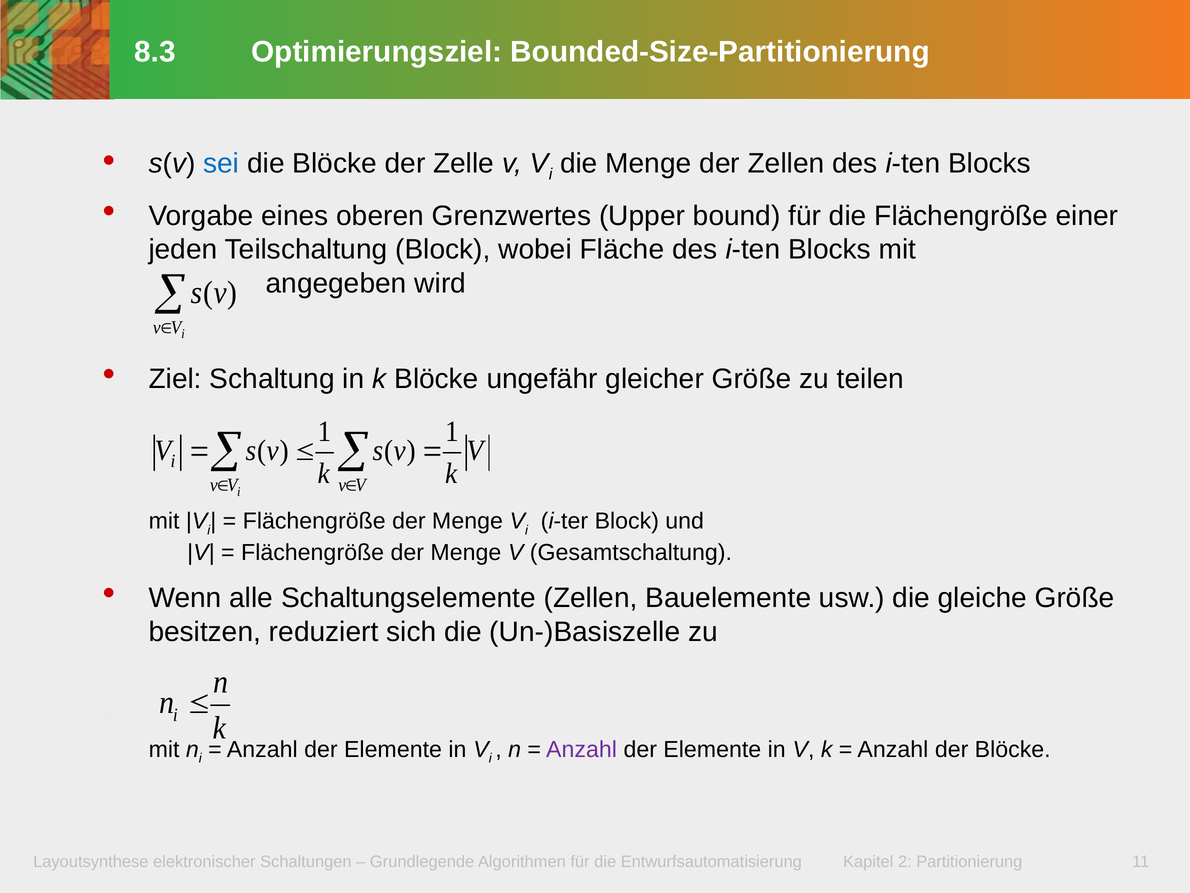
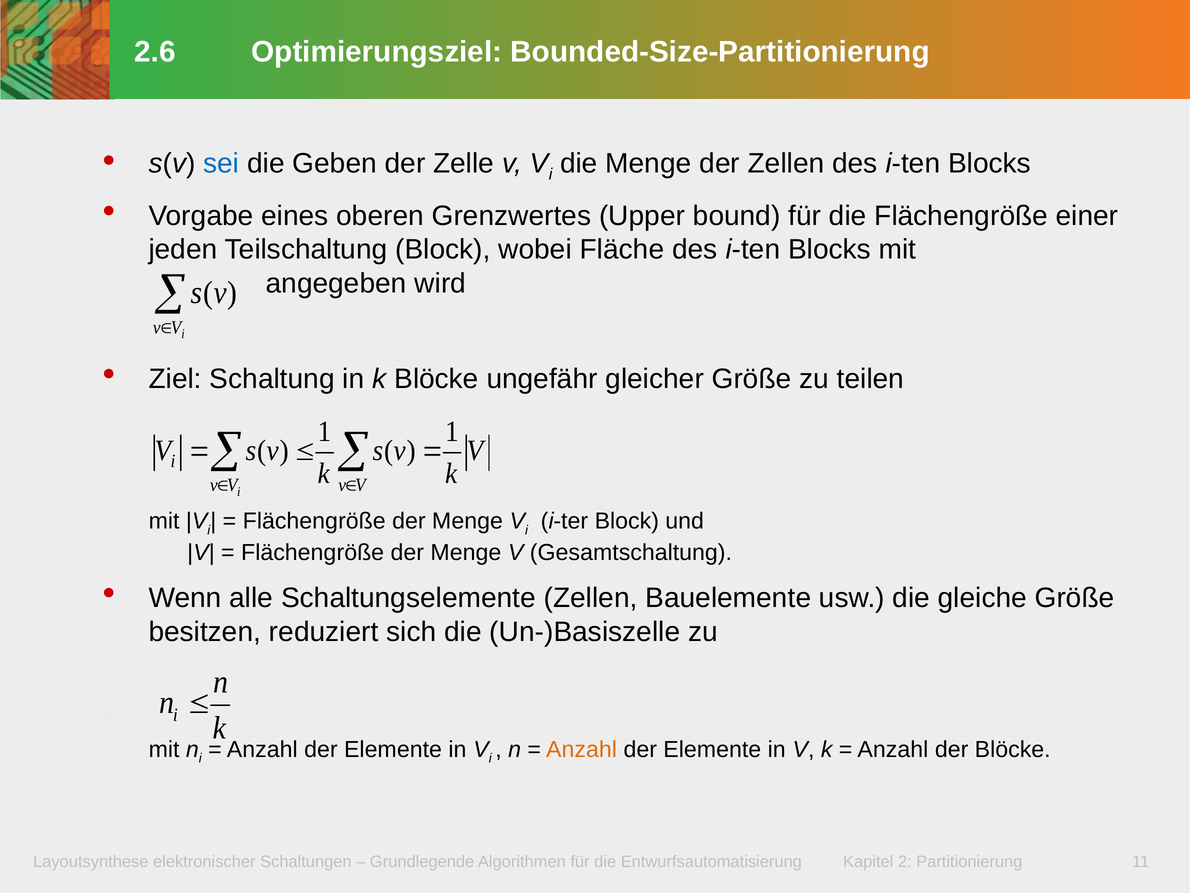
8.3: 8.3 -> 2.6
die Blöcke: Blöcke -> Geben
Anzahl at (582, 749) colour: purple -> orange
